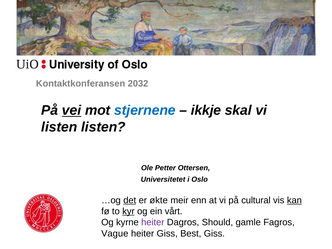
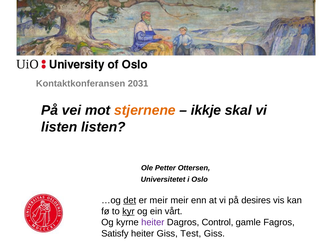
2032: 2032 -> 2031
vei underline: present -> none
stjernene colour: blue -> orange
er økte: økte -> meir
cultural: cultural -> desires
kan underline: present -> none
Should: Should -> Control
Vague: Vague -> Satisfy
Best: Best -> Test
